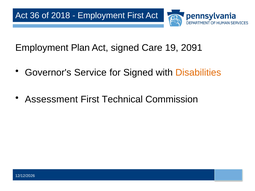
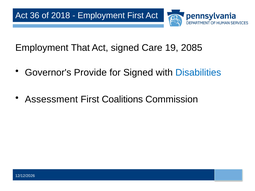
Plan: Plan -> That
2091: 2091 -> 2085
Service: Service -> Provide
Disabilities colour: orange -> blue
Technical: Technical -> Coalitions
